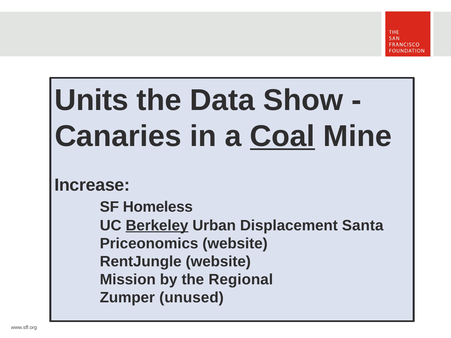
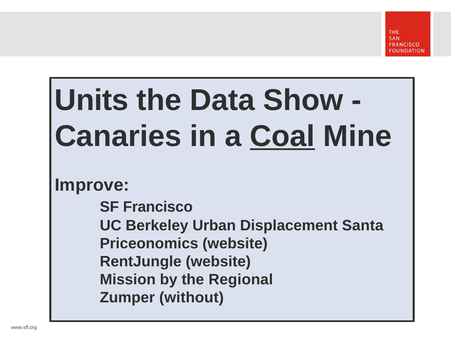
Increase: Increase -> Improve
Homeless: Homeless -> Francisco
Berkeley underline: present -> none
unused: unused -> without
